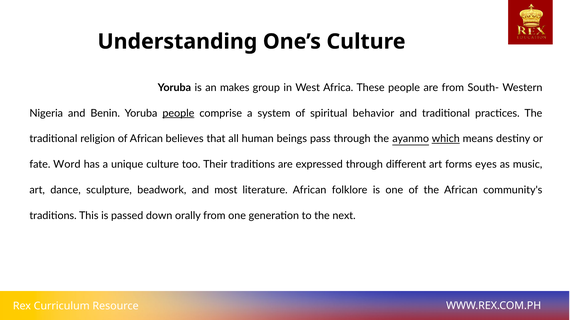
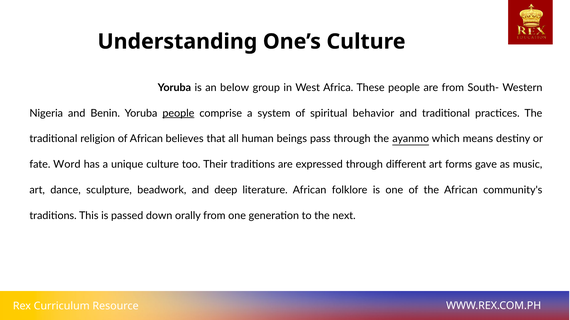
makes: makes -> below
which underline: present -> none
eyes: eyes -> gave
most: most -> deep
